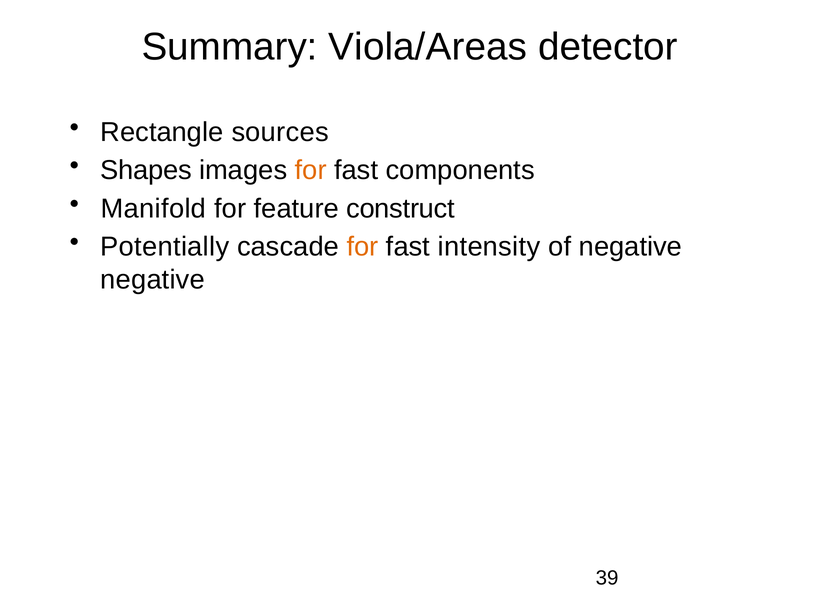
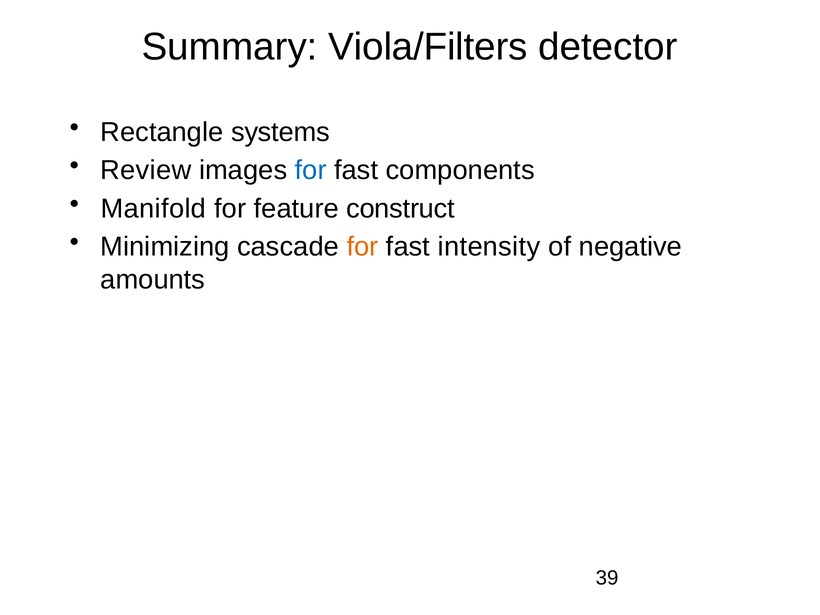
Viola/Areas: Viola/Areas -> Viola/Filters
sources: sources -> systems
Shapes: Shapes -> Review
for at (311, 170) colour: orange -> blue
Potentially: Potentially -> Minimizing
negative at (153, 280): negative -> amounts
